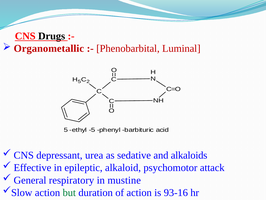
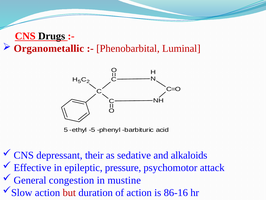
urea: urea -> their
alkaloid: alkaloid -> pressure
respiratory: respiratory -> congestion
but colour: green -> red
93-16: 93-16 -> 86-16
